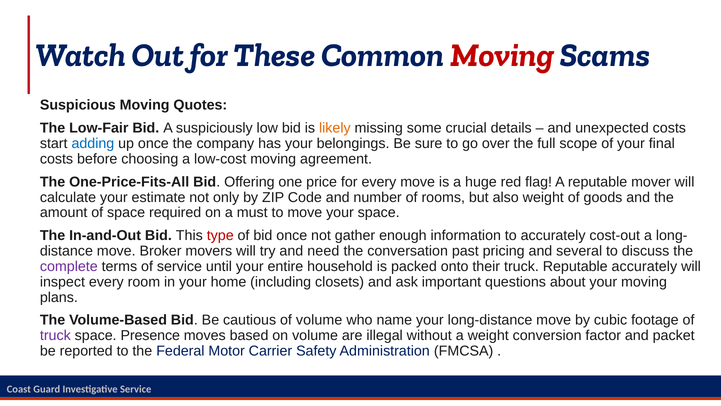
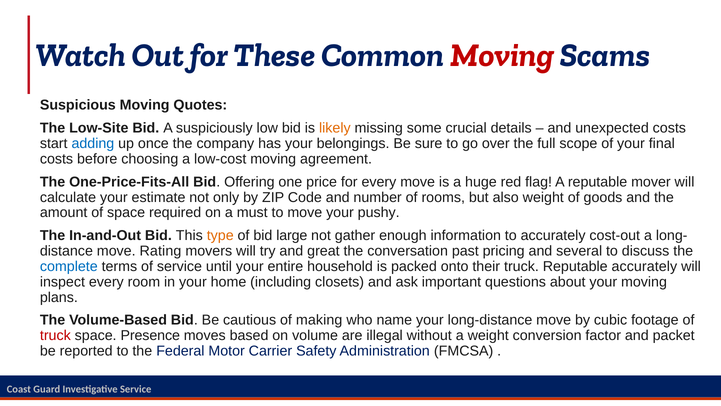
Low-Fair: Low-Fair -> Low-Site
your space: space -> pushy
type colour: red -> orange
bid once: once -> large
Broker: Broker -> Rating
need: need -> great
complete colour: purple -> blue
of volume: volume -> making
truck at (55, 335) colour: purple -> red
